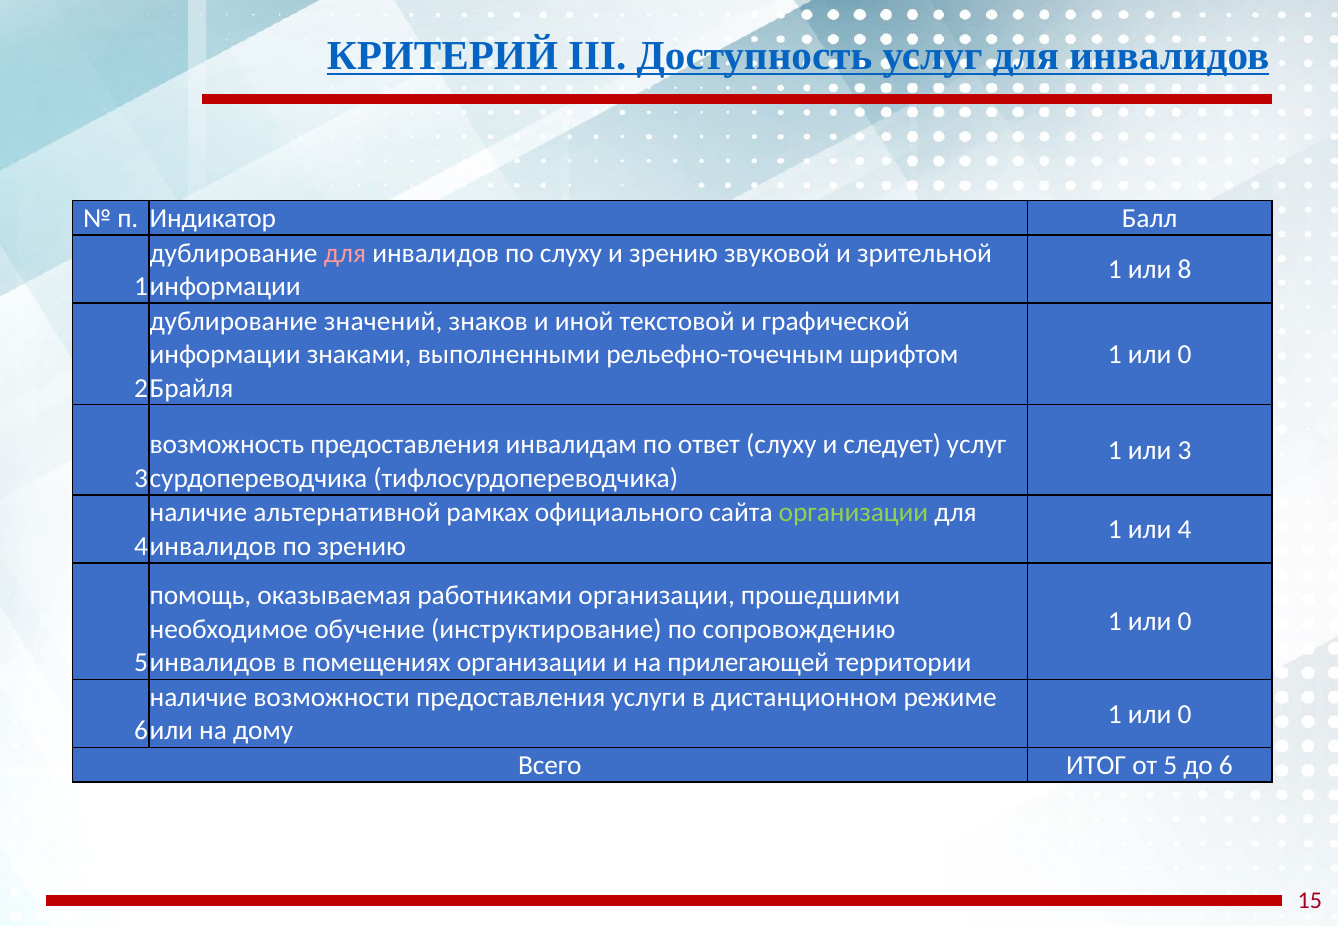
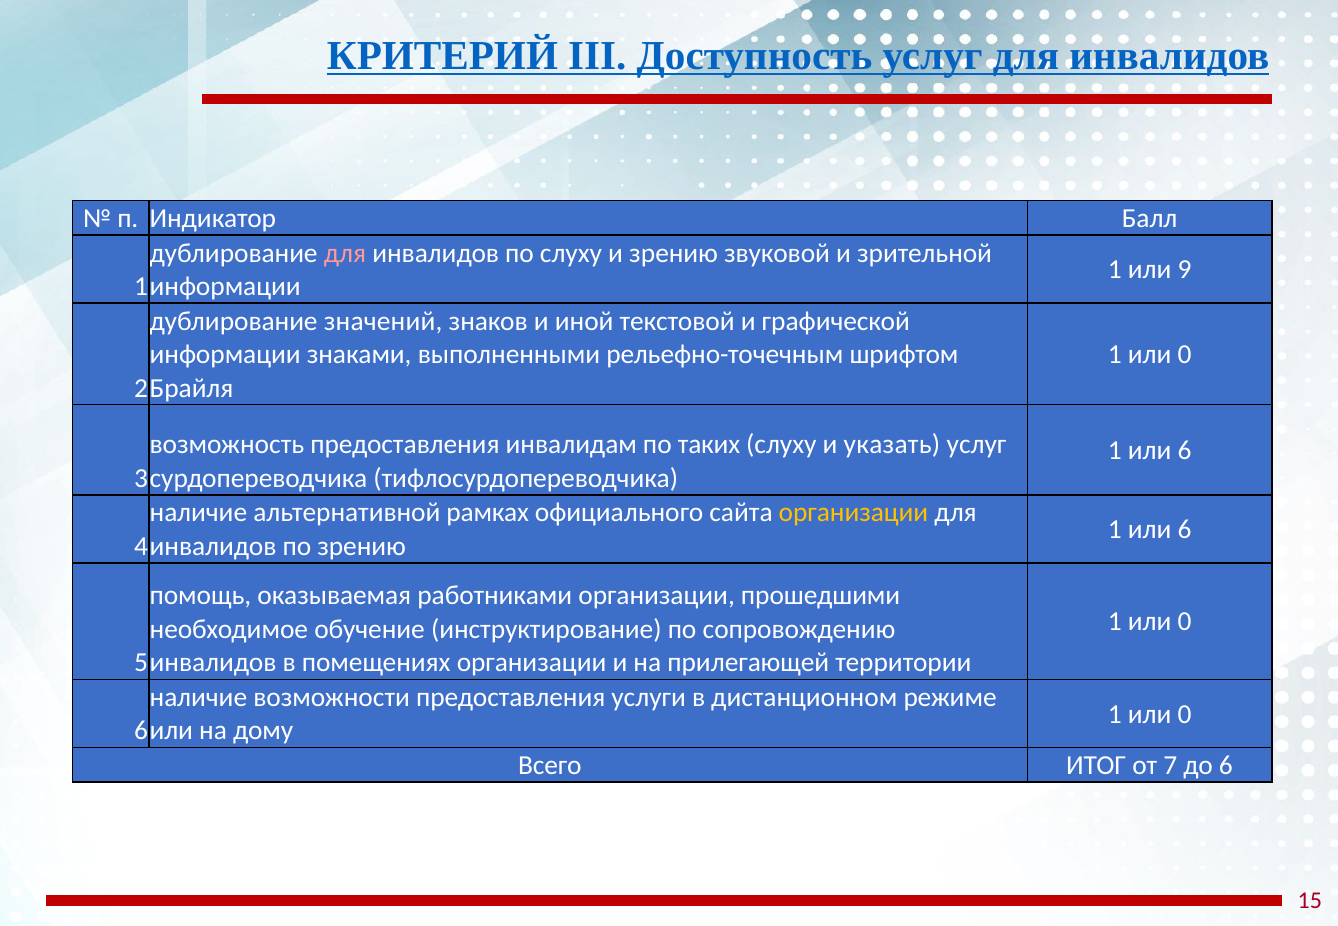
8: 8 -> 9
ответ: ответ -> таких
следует: следует -> указать
3 at (1184, 451): 3 -> 6
организации at (853, 513) colour: light green -> yellow
4 at (1184, 530): 4 -> 6
от 5: 5 -> 7
